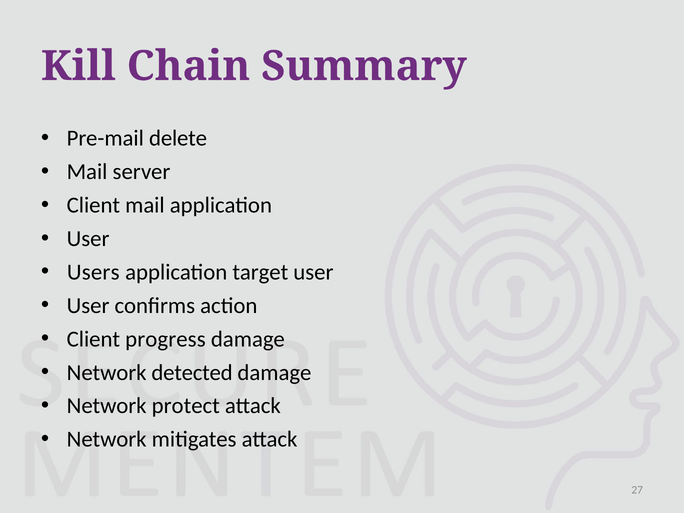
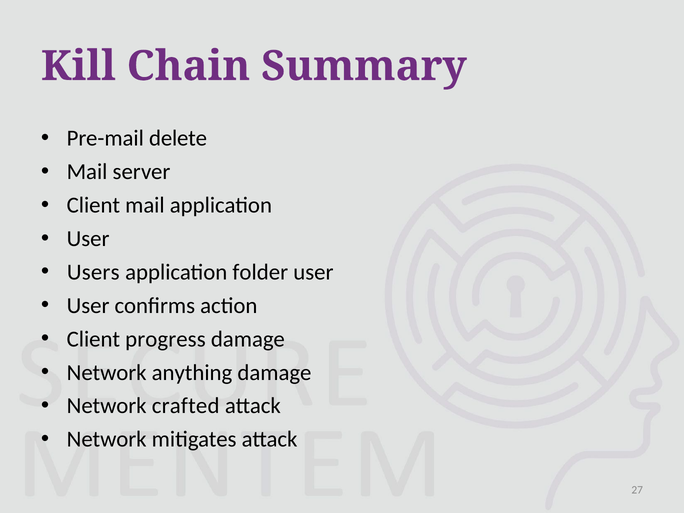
target: target -> folder
detected: detected -> anything
protect: protect -> crafted
